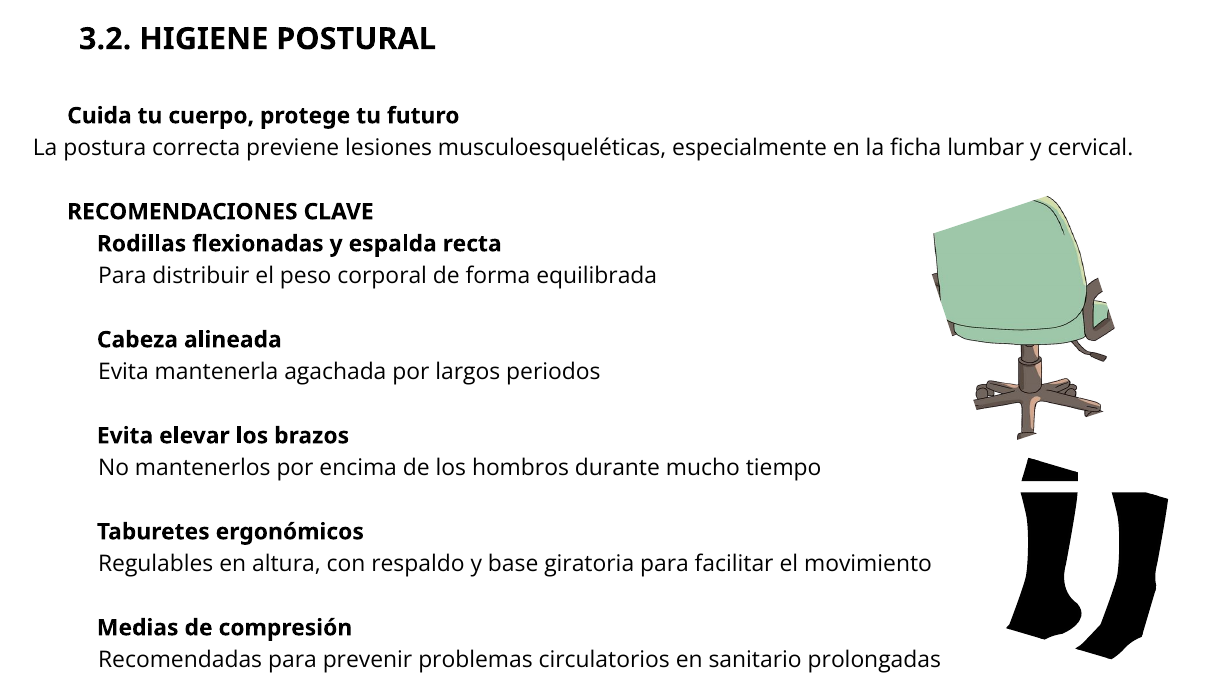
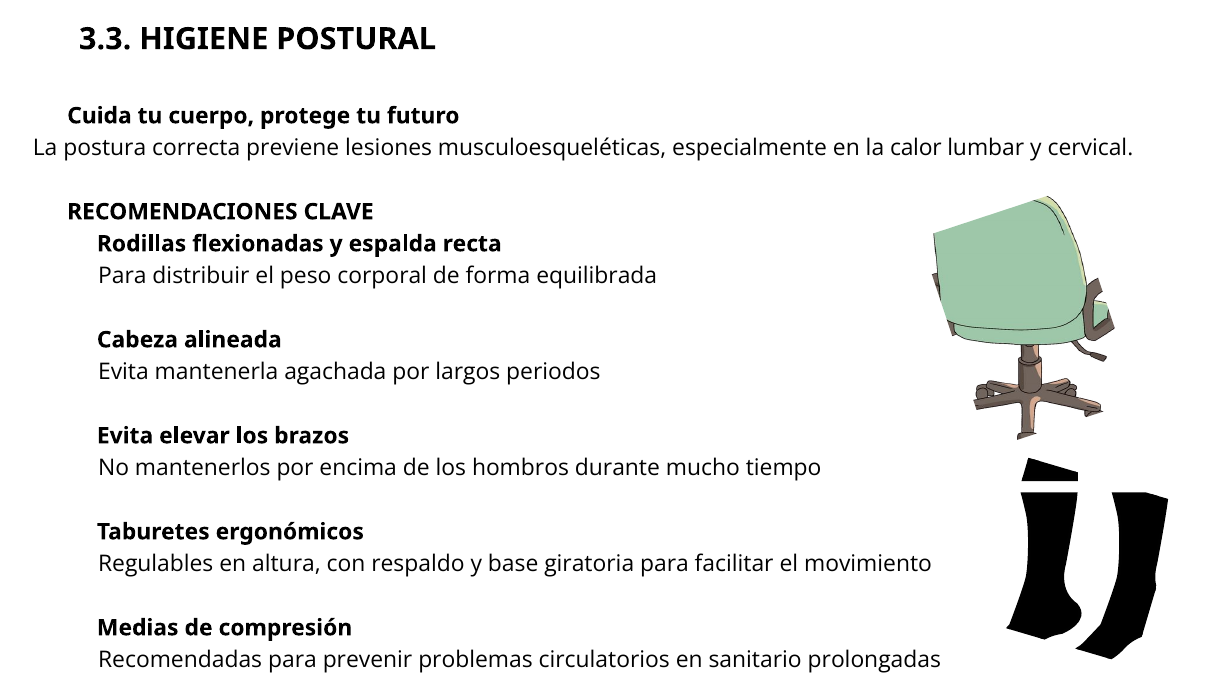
3.2: 3.2 -> 3.3
ficha: ficha -> calor
